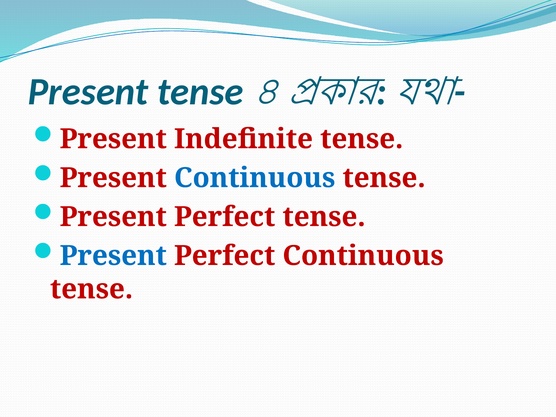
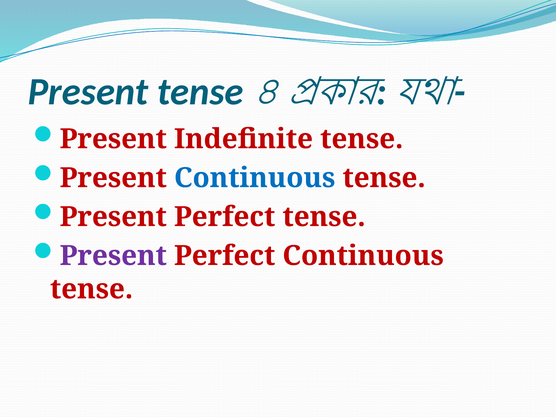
Present at (113, 256) colour: blue -> purple
